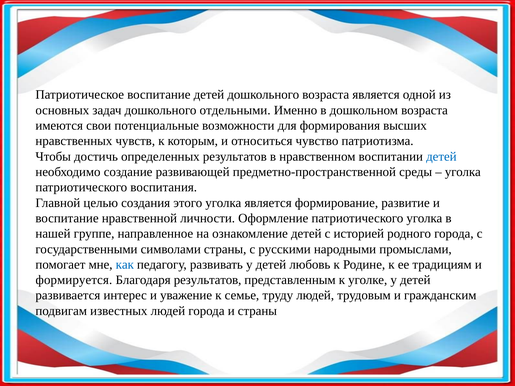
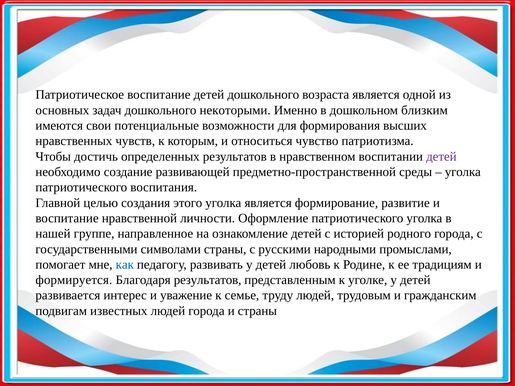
отдельными: отдельными -> некоторыми
дошкольном возраста: возраста -> близким
детей at (441, 157) colour: blue -> purple
